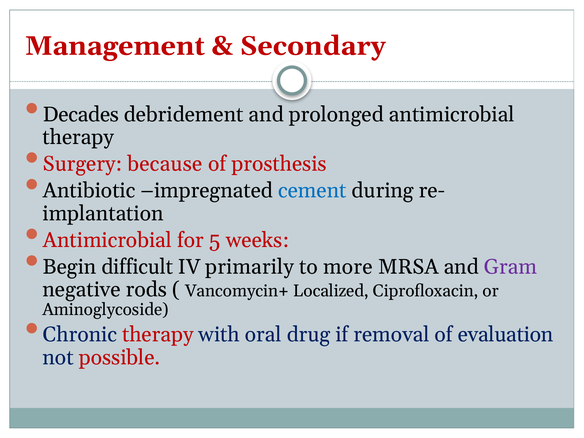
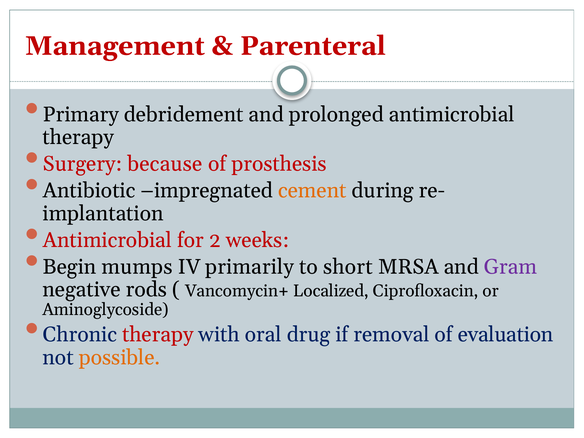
Secondary: Secondary -> Parenteral
Decades: Decades -> Primary
cement colour: blue -> orange
5: 5 -> 2
difficult: difficult -> mumps
more: more -> short
possible colour: red -> orange
